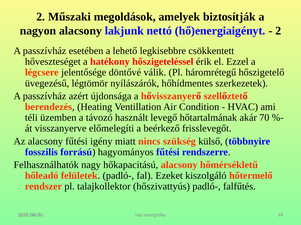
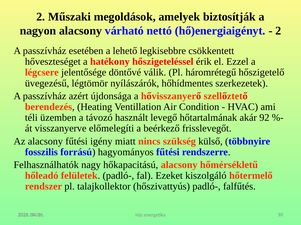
lakjunk: lakjunk -> várható
70: 70 -> 92
